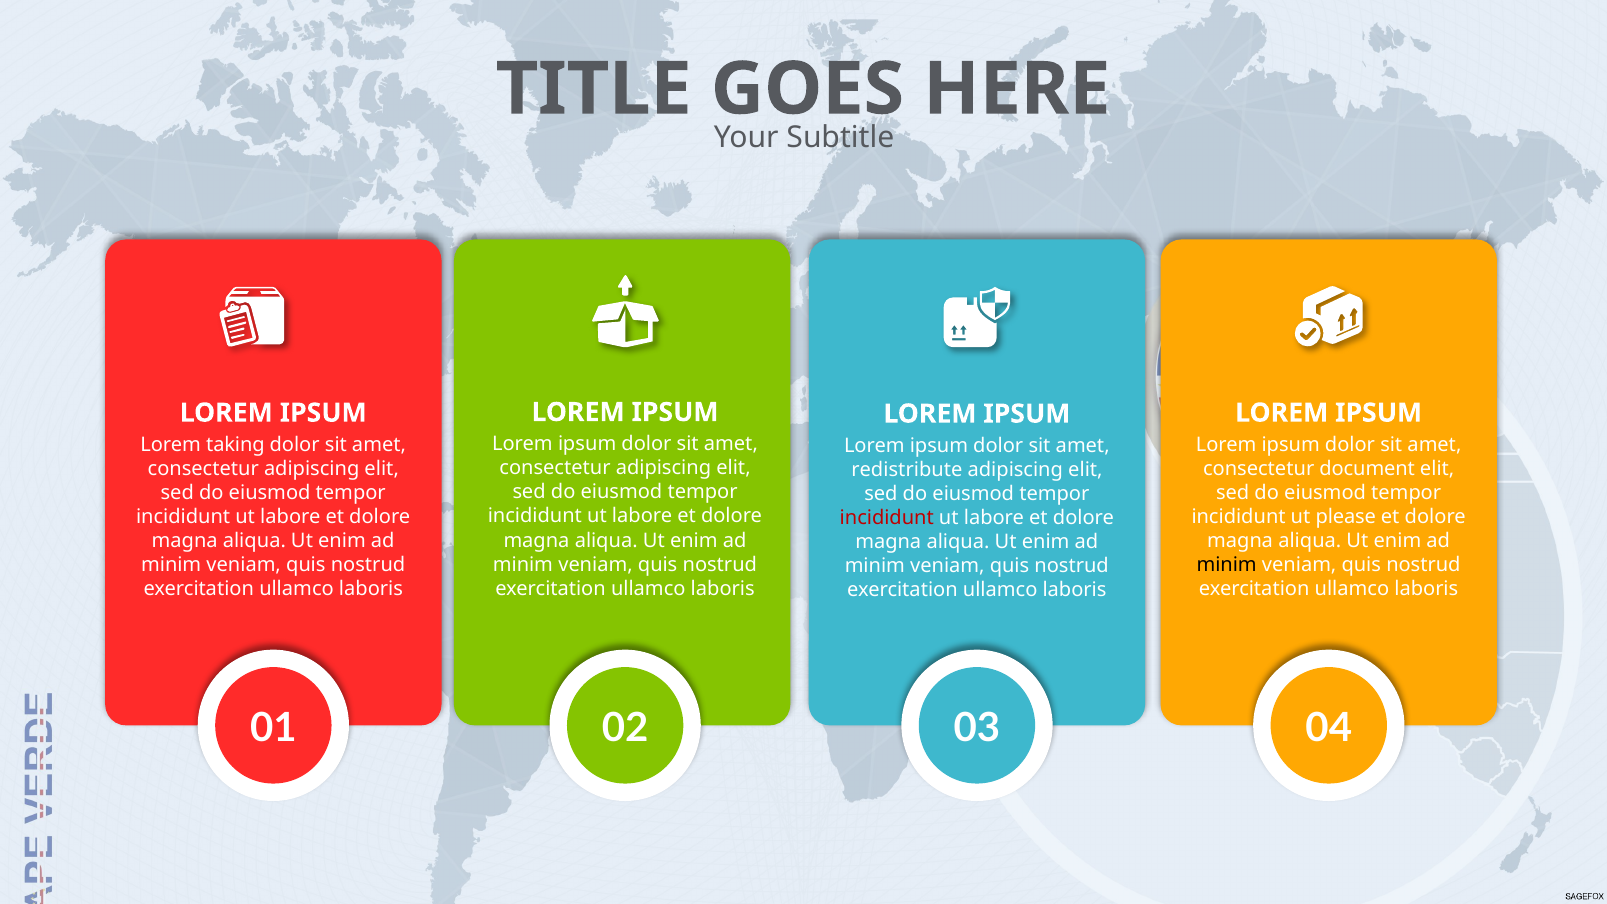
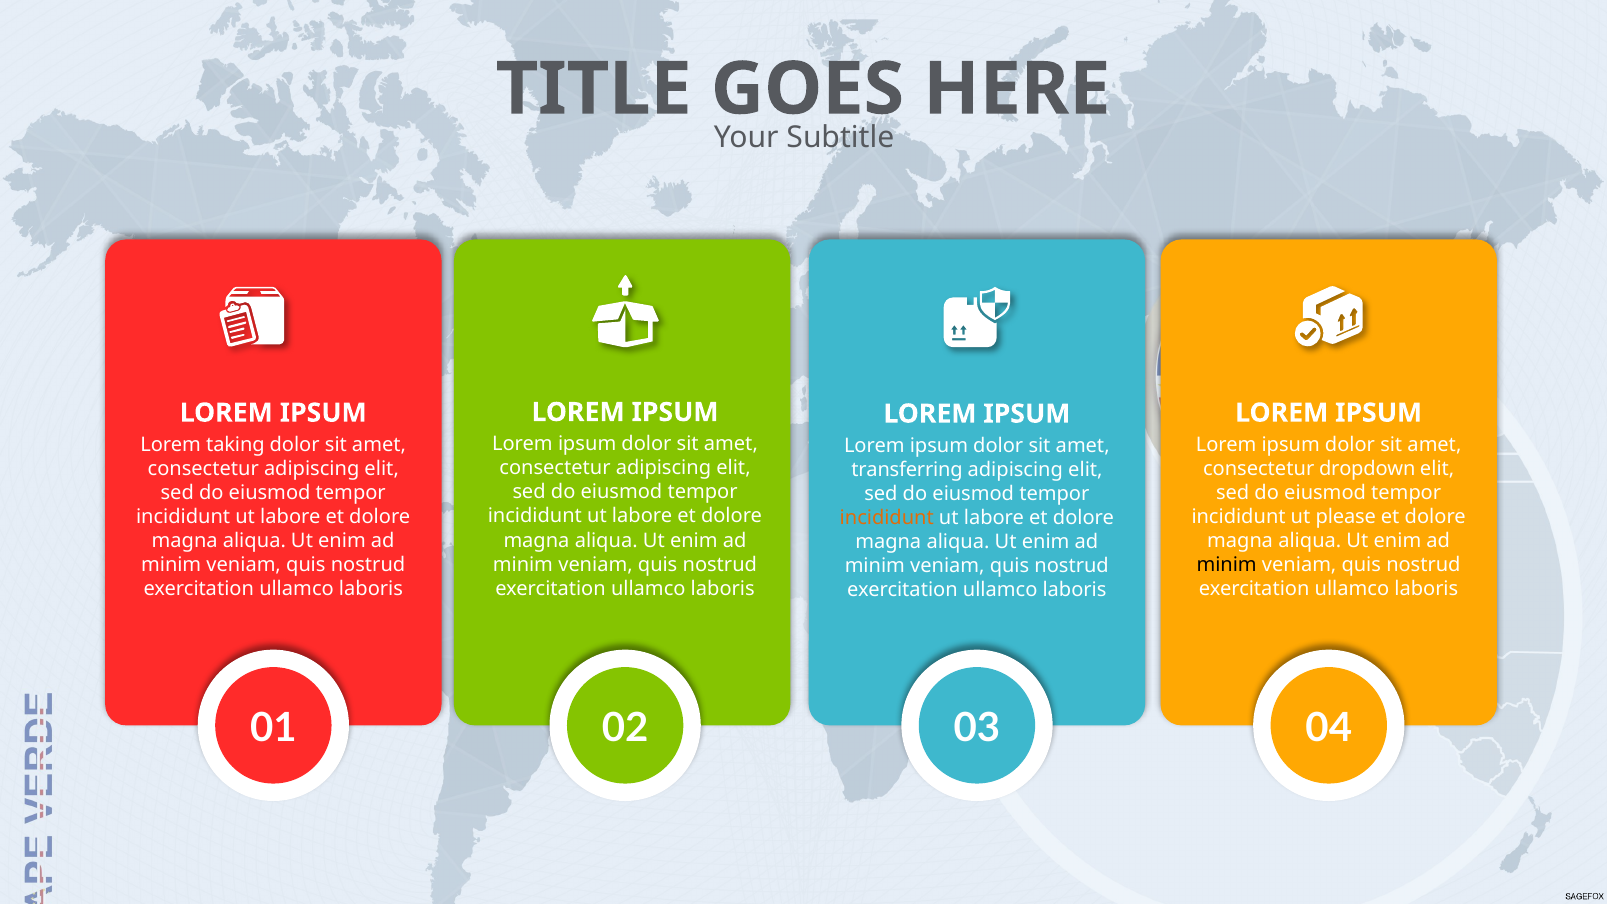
document: document -> dropdown
redistribute: redistribute -> transferring
incididunt at (887, 518) colour: red -> orange
